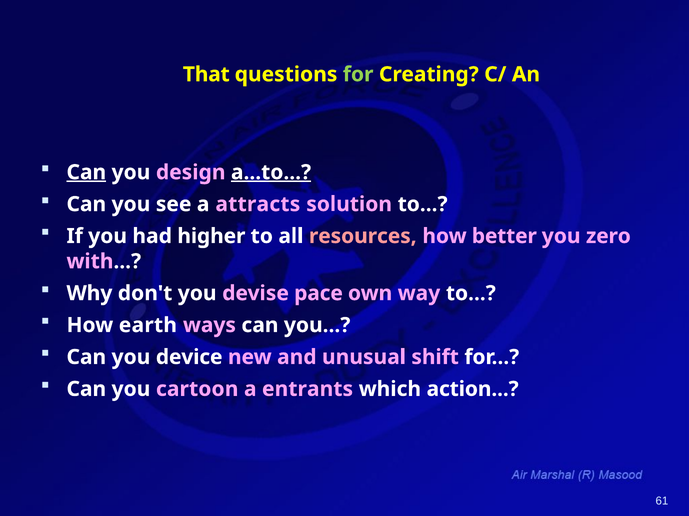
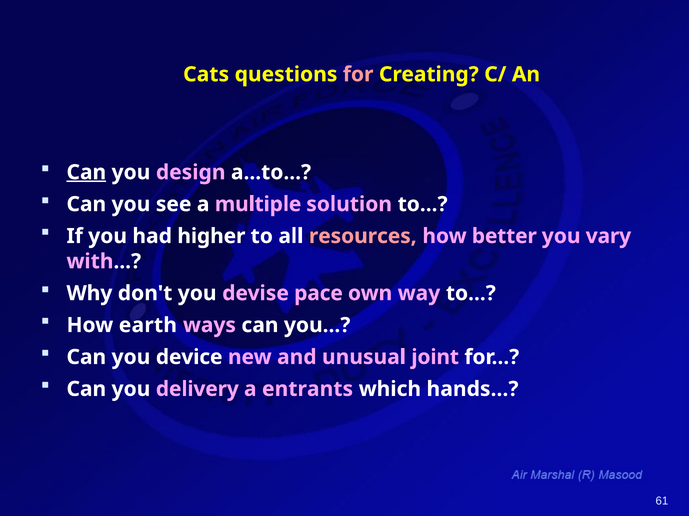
That: That -> Cats
for at (358, 74) colour: light green -> pink
a...to underline: present -> none
attracts: attracts -> multiple
zero: zero -> vary
shift: shift -> joint
cartoon: cartoon -> delivery
action: action -> hands
